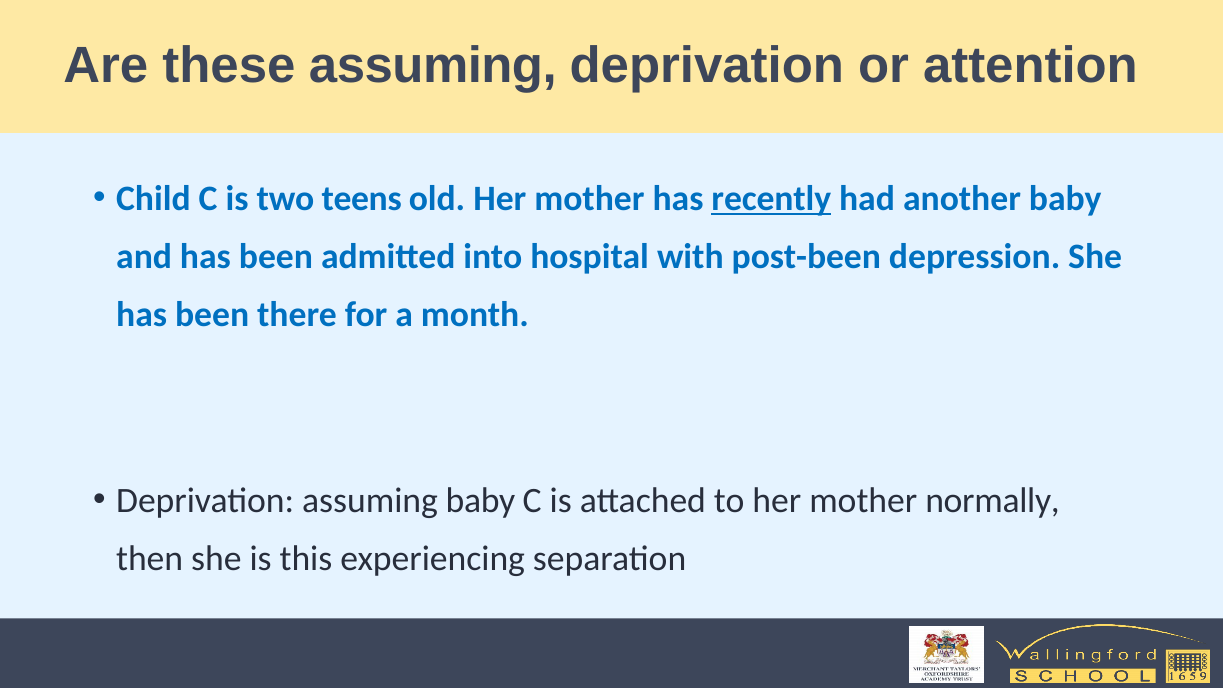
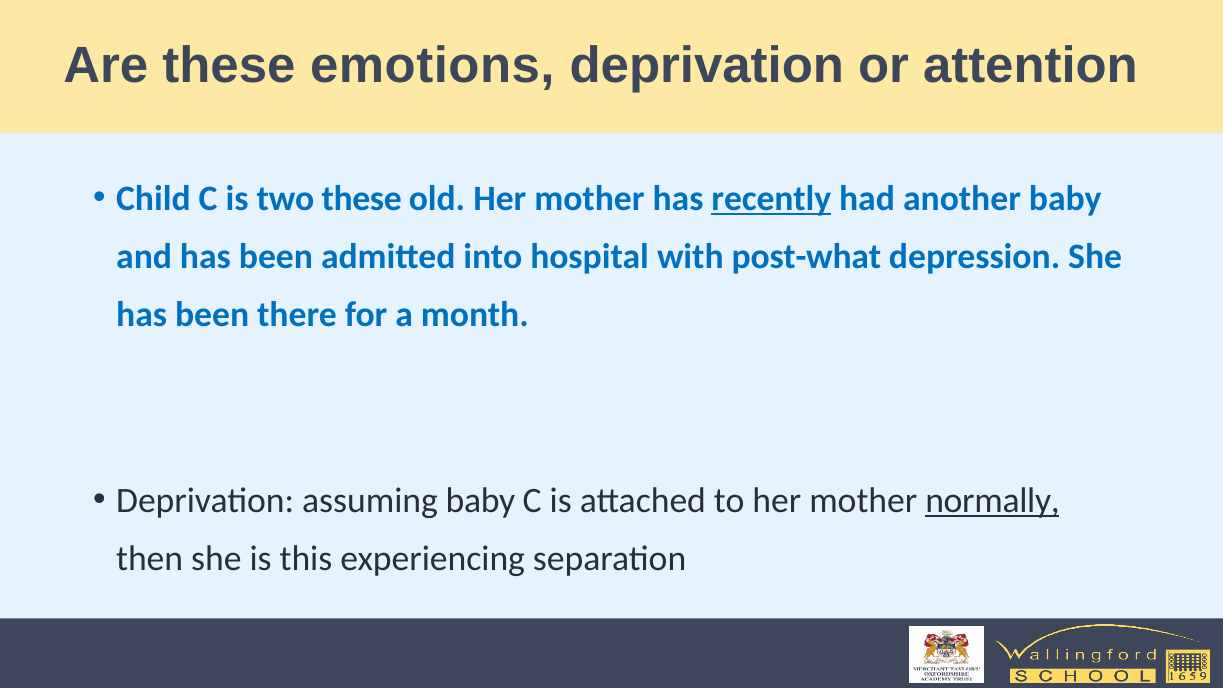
these assuming: assuming -> emotions
two teens: teens -> these
post-been: post-been -> post-what
normally underline: none -> present
